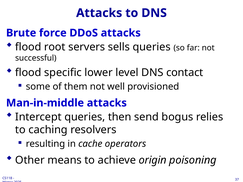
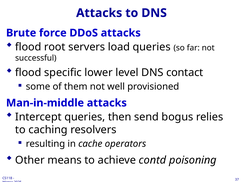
sells: sells -> load
origin: origin -> contd
